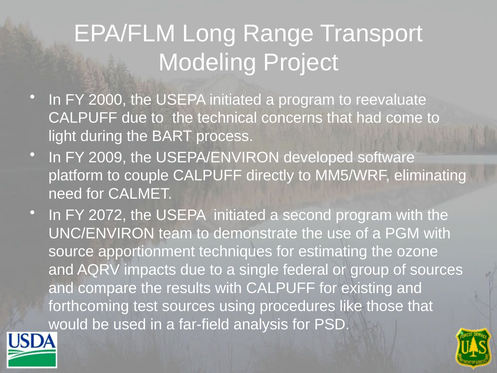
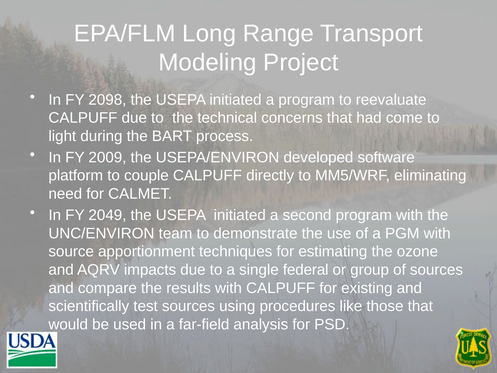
2000: 2000 -> 2098
2072: 2072 -> 2049
forthcoming: forthcoming -> scientifically
